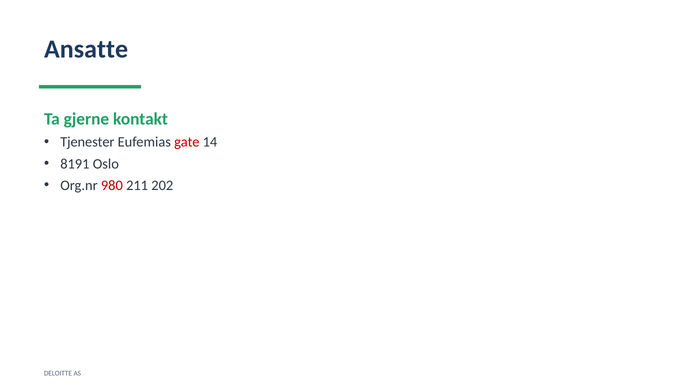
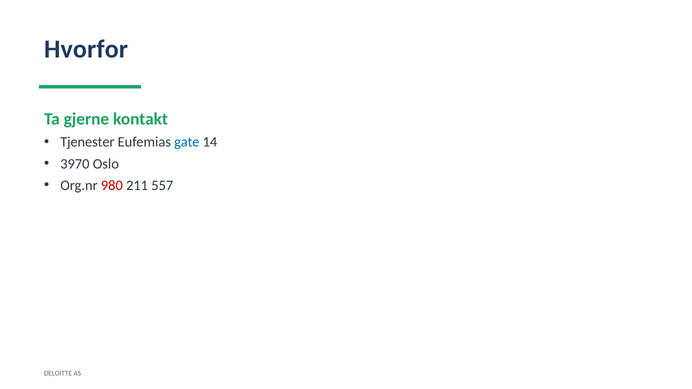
Ansatte: Ansatte -> Hvorfor
gate colour: red -> blue
8191: 8191 -> 3970
202: 202 -> 557
